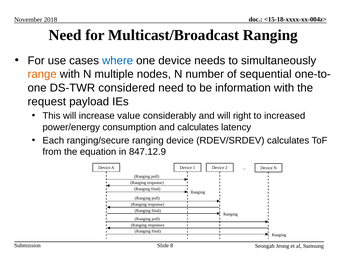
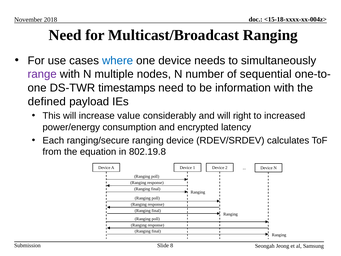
range colour: orange -> purple
considered: considered -> timestamps
request: request -> defined
and calculates: calculates -> encrypted
847.12.9: 847.12.9 -> 802.19.8
